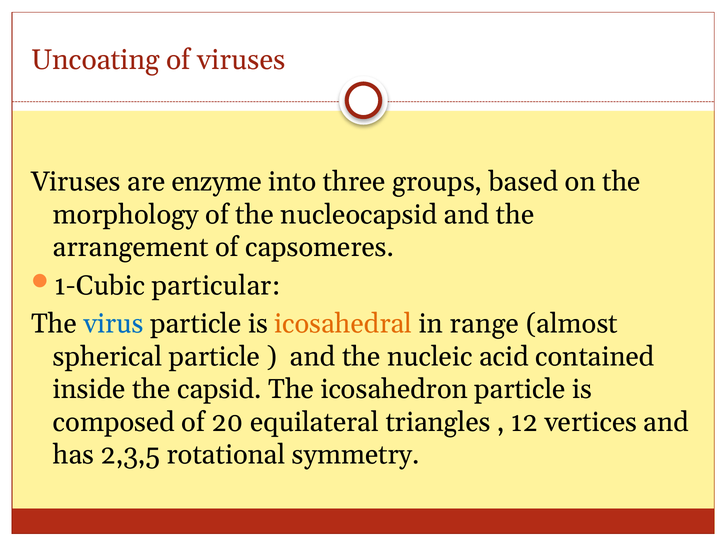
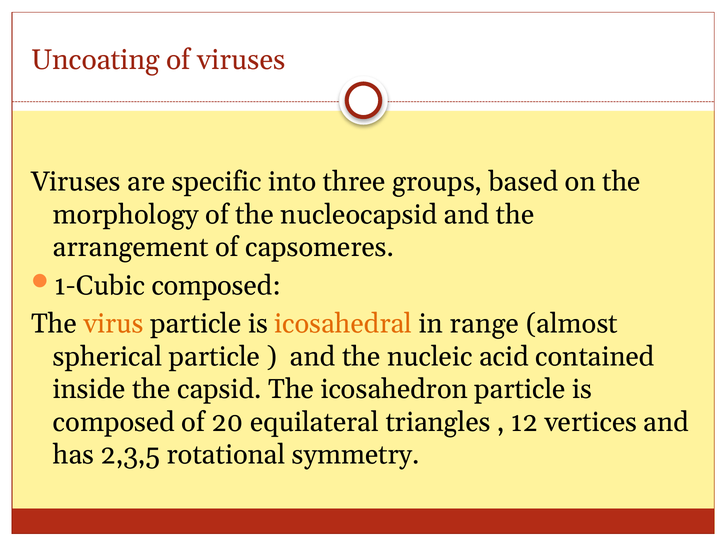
enzyme: enzyme -> specific
1-Cubic particular: particular -> composed
virus colour: blue -> orange
